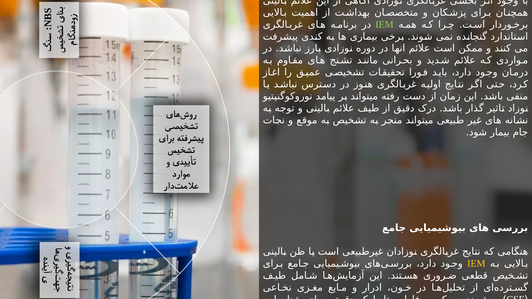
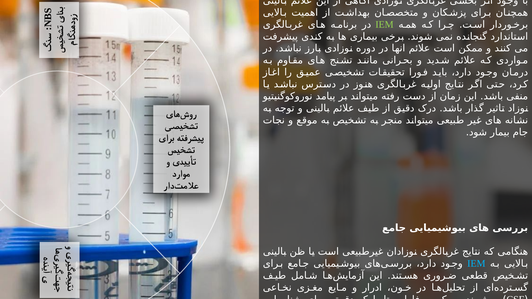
IEM at (476, 264) colour: yellow -> light blue
